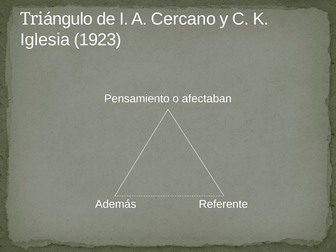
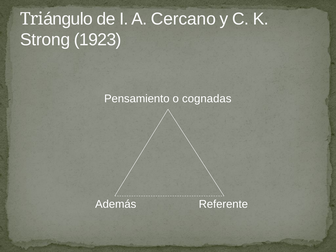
Iglesia: Iglesia -> Strong
afectaban: afectaban -> cognadas
